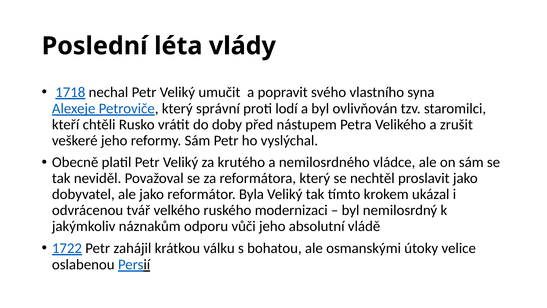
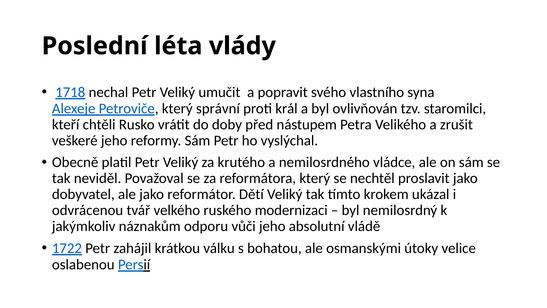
lodí: lodí -> král
Byla: Byla -> Dětí
